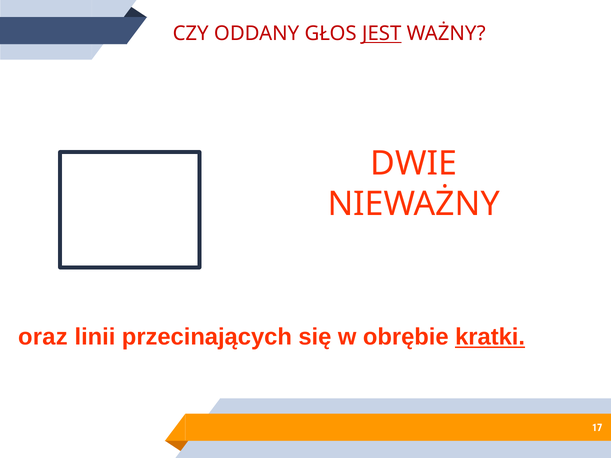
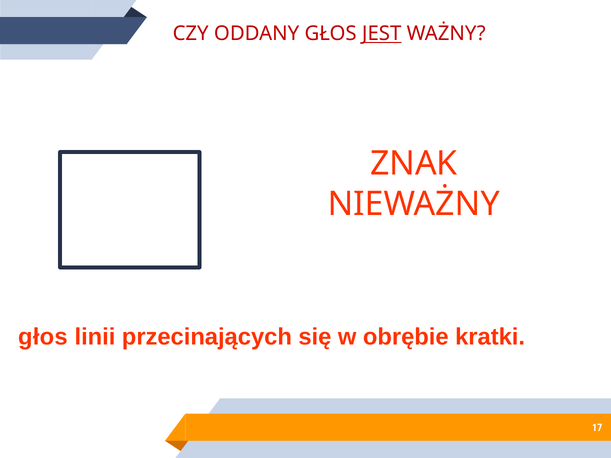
DWIE: DWIE -> ZNAK
oraz at (43, 337): oraz -> głos
kratki underline: present -> none
